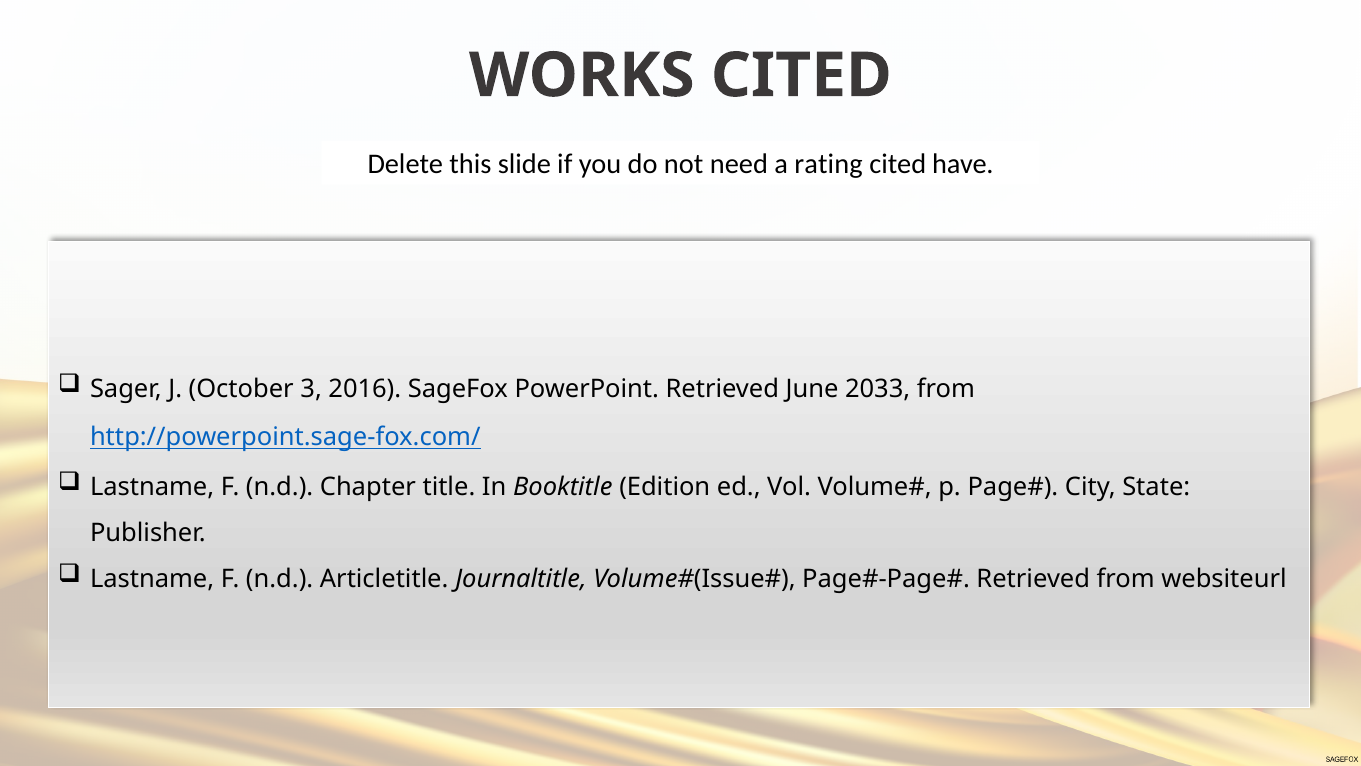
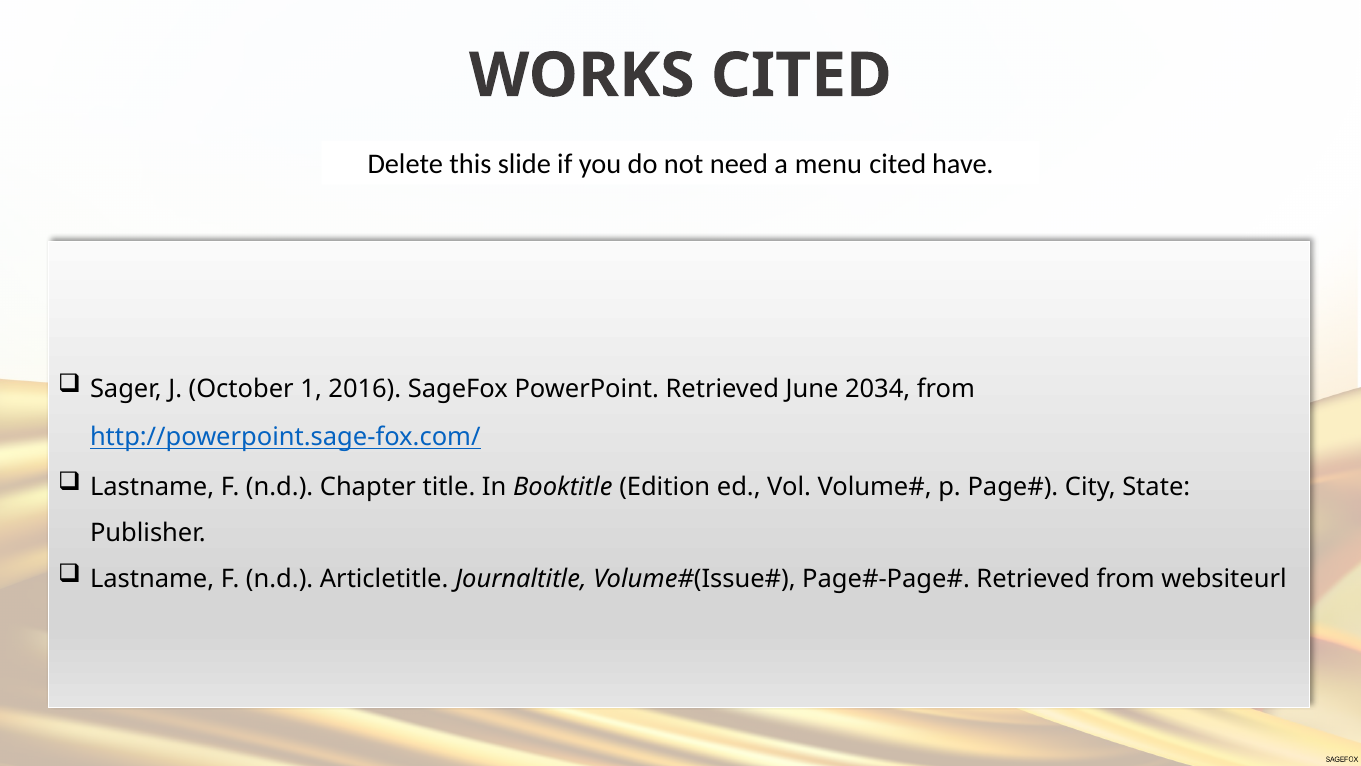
rating: rating -> menu
3: 3 -> 1
2033: 2033 -> 2034
